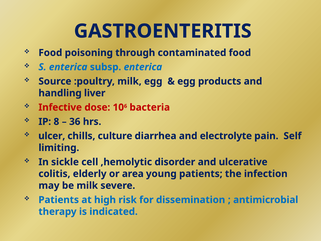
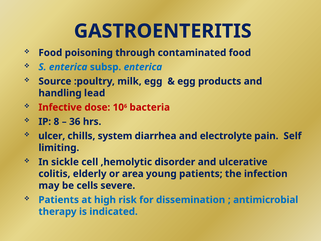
liver: liver -> lead
culture: culture -> system
be milk: milk -> cells
